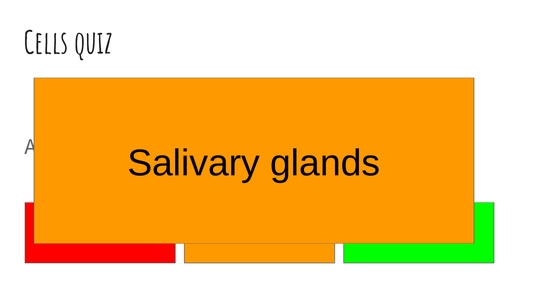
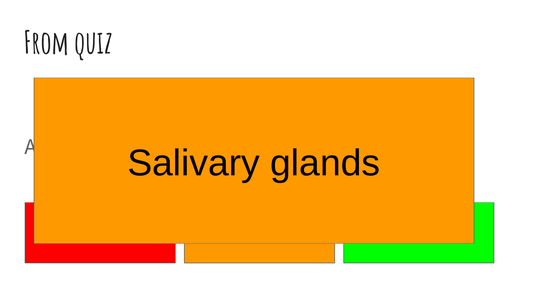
Cells: Cells -> From
